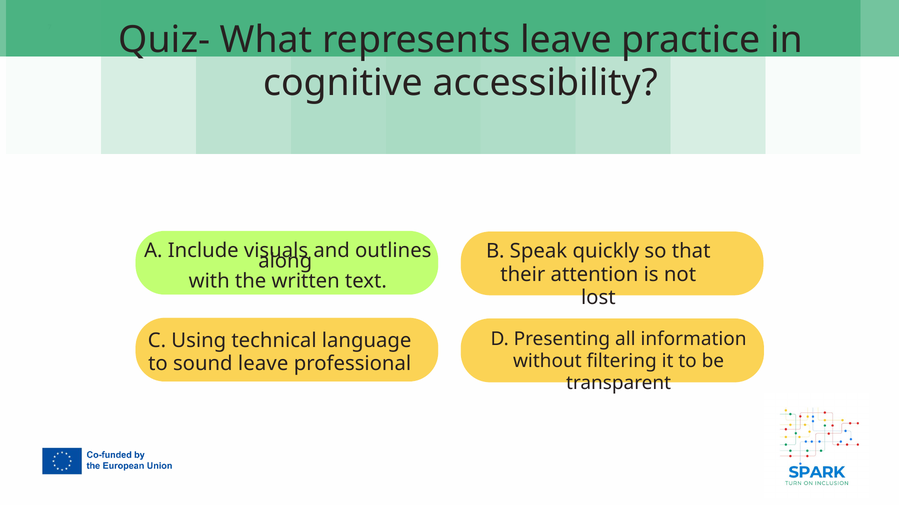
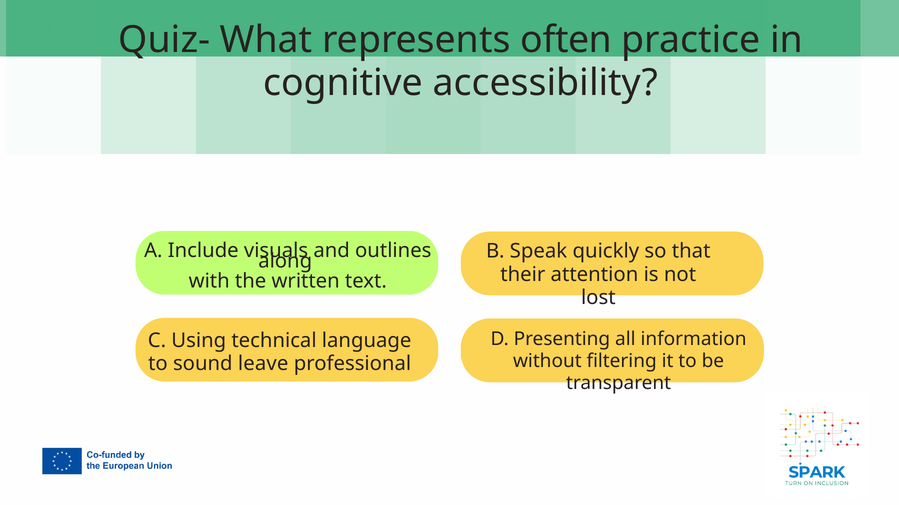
represents leave: leave -> often
